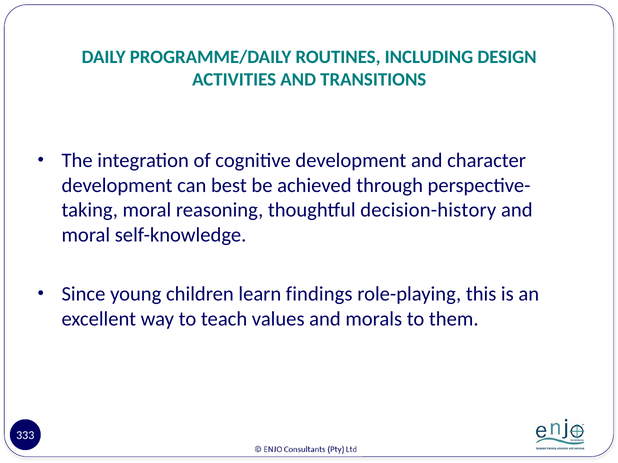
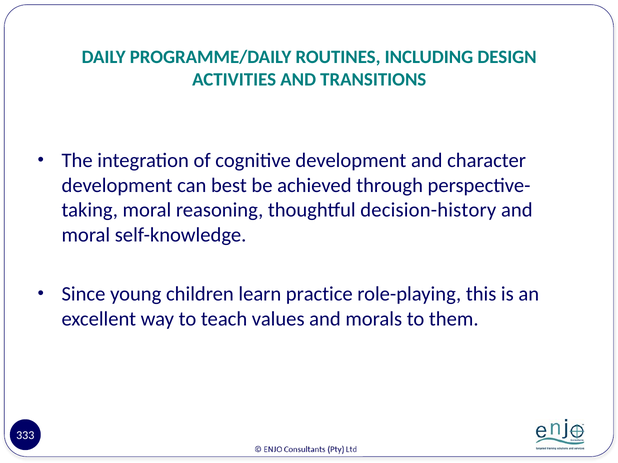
findings: findings -> practice
